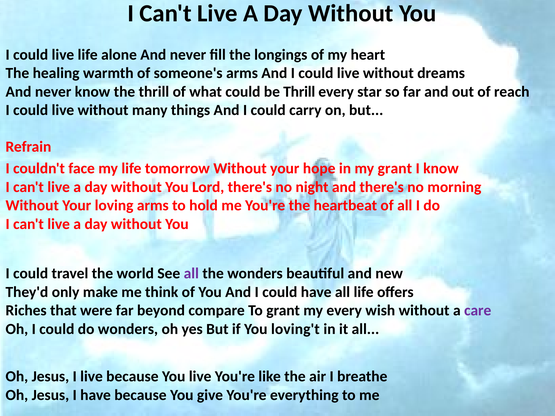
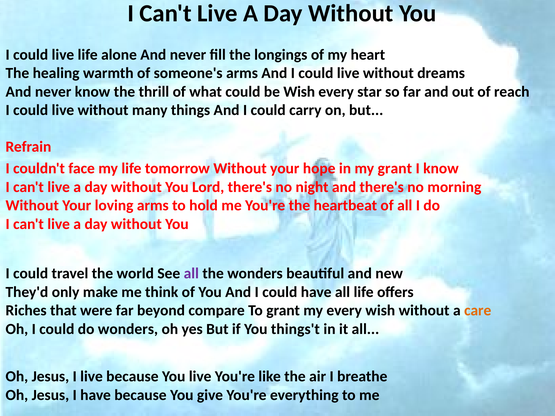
be Thrill: Thrill -> Wish
care colour: purple -> orange
loving't: loving't -> things't
